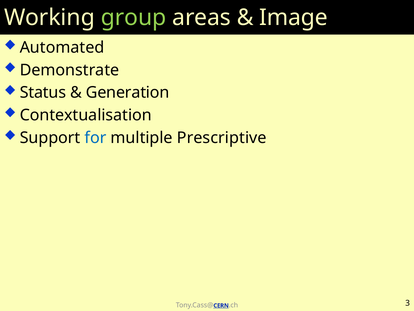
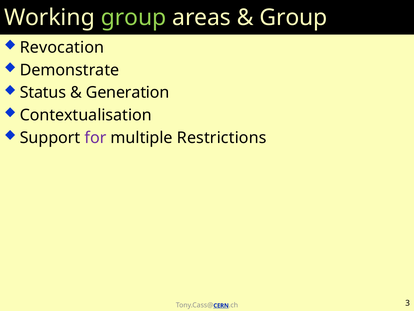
Image at (293, 17): Image -> Group
Automated: Automated -> Revocation
for colour: blue -> purple
Prescriptive: Prescriptive -> Restrictions
